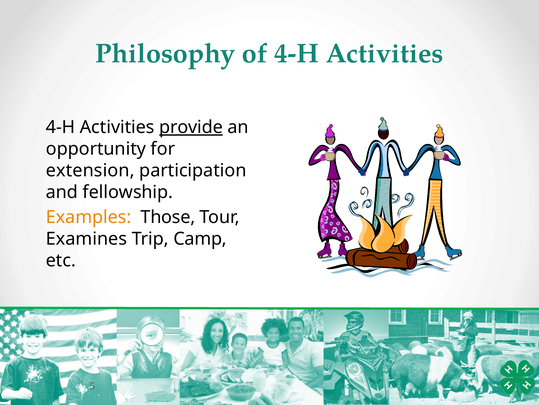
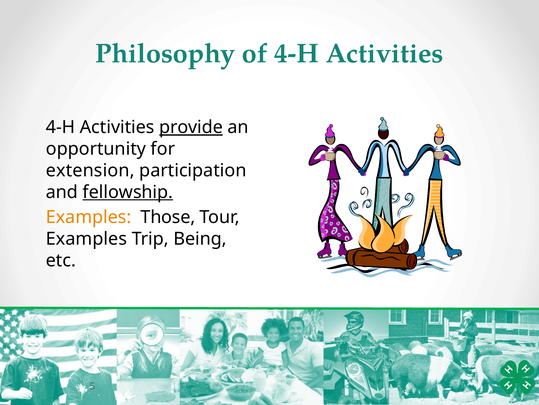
fellowship underline: none -> present
Examines at (86, 238): Examines -> Examples
Camp: Camp -> Being
